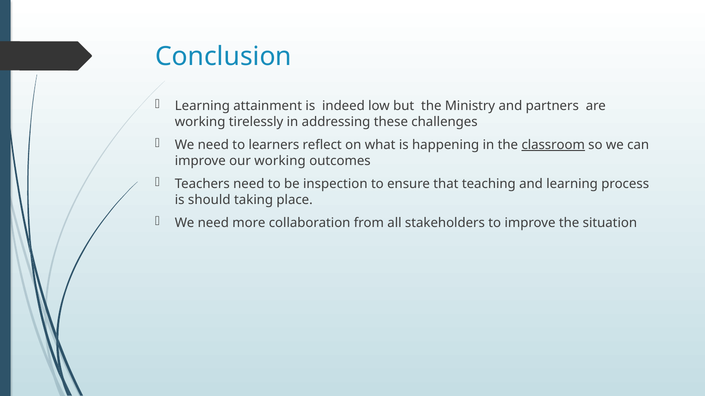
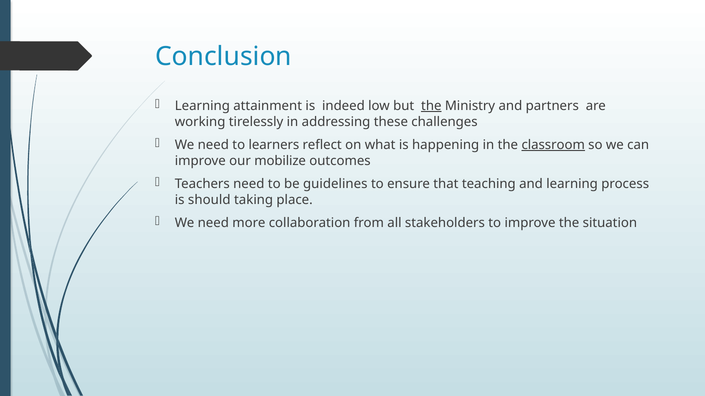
the at (431, 106) underline: none -> present
our working: working -> mobilize
inspection: inspection -> guidelines
